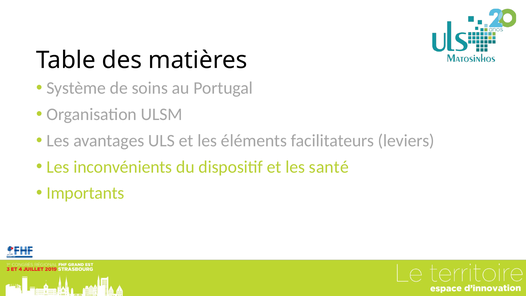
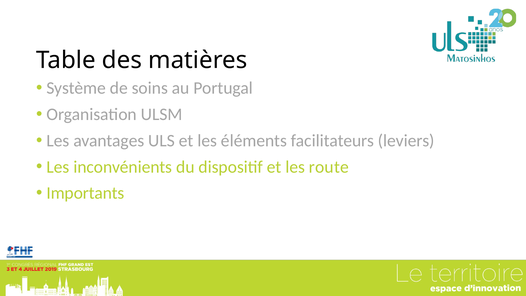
santé: santé -> route
